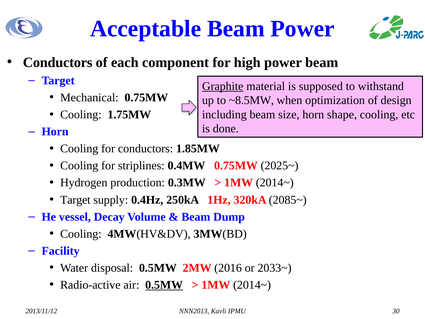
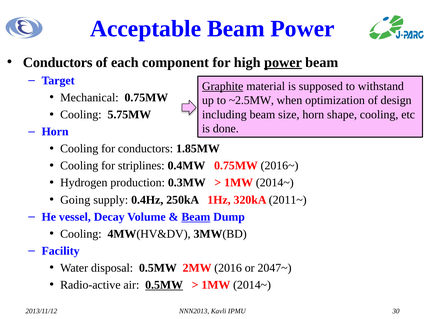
power at (283, 62) underline: none -> present
~8.5MW: ~8.5MW -> ~2.5MW
1.75MW: 1.75MW -> 5.75MW
2025~: 2025~ -> 2016~
Target at (75, 200): Target -> Going
2085~: 2085~ -> 2011~
Beam at (196, 217) underline: none -> present
2033~: 2033~ -> 2047~
